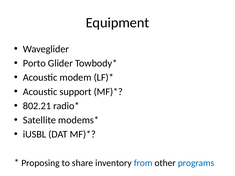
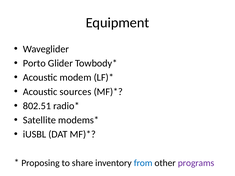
support: support -> sources
802.21: 802.21 -> 802.51
programs colour: blue -> purple
